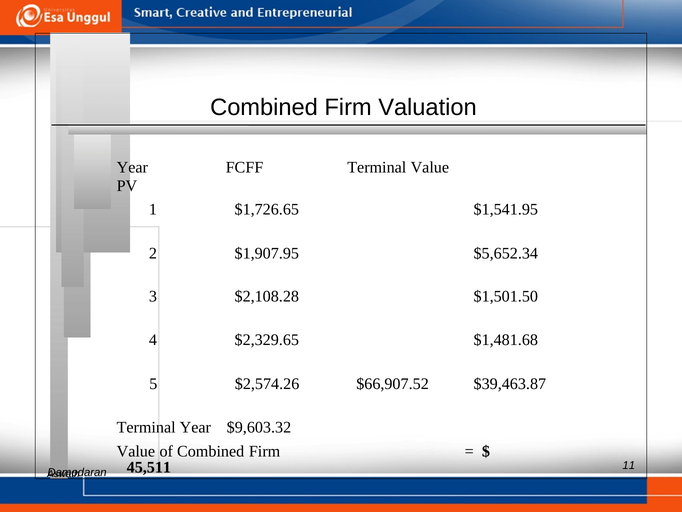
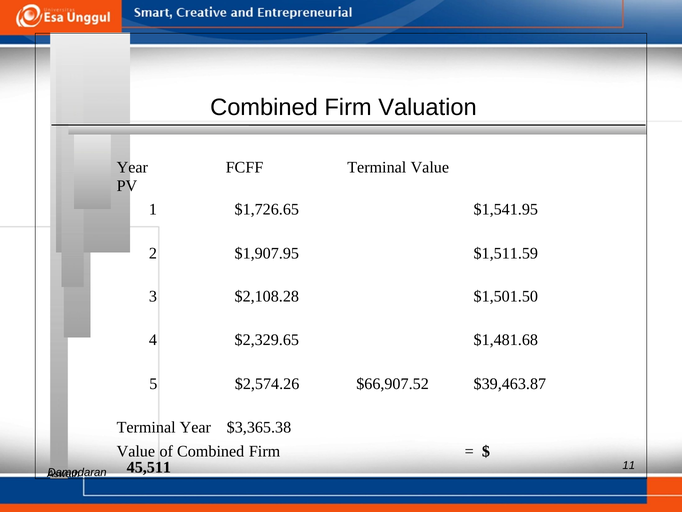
$5,652.34: $5,652.34 -> $1,511.59
$9,603.32: $9,603.32 -> $3,365.38
